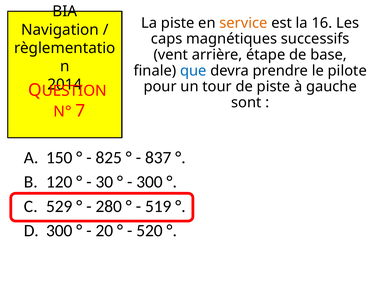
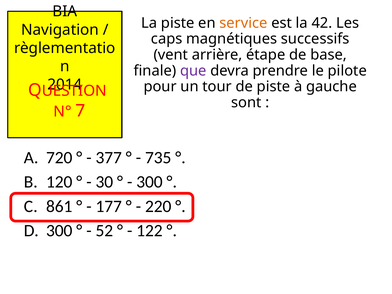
16: 16 -> 42
que colour: blue -> purple
150: 150 -> 720
825: 825 -> 377
837: 837 -> 735
529: 529 -> 861
280: 280 -> 177
519: 519 -> 220
20: 20 -> 52
520: 520 -> 122
